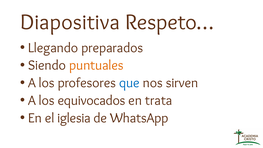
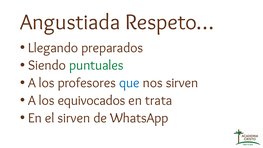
Diapositiva: Diapositiva -> Angustiada
puntuales colour: orange -> green
el iglesia: iglesia -> sirven
